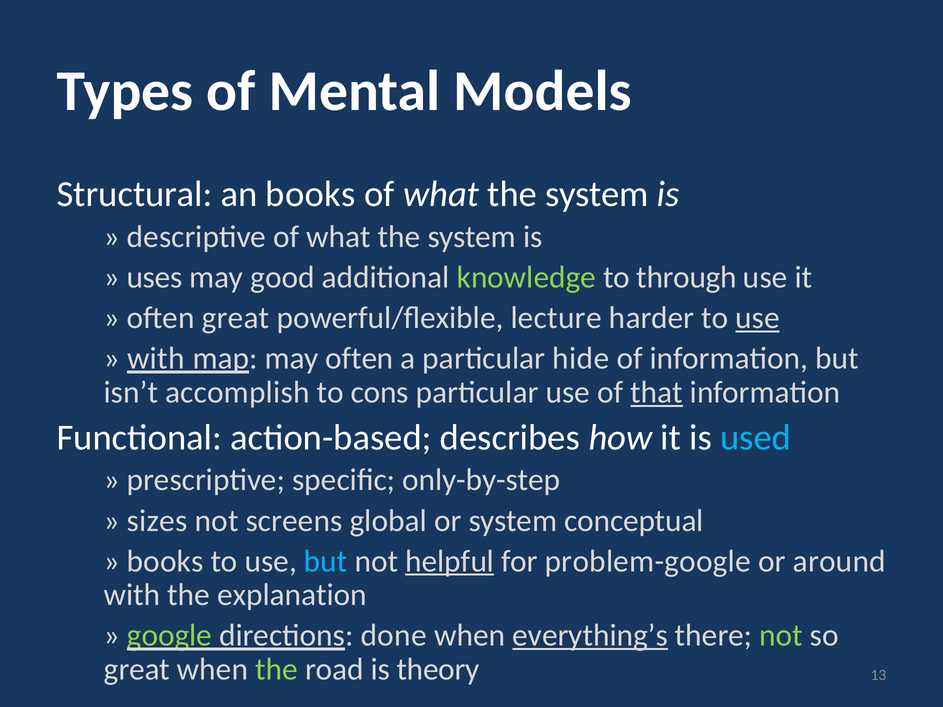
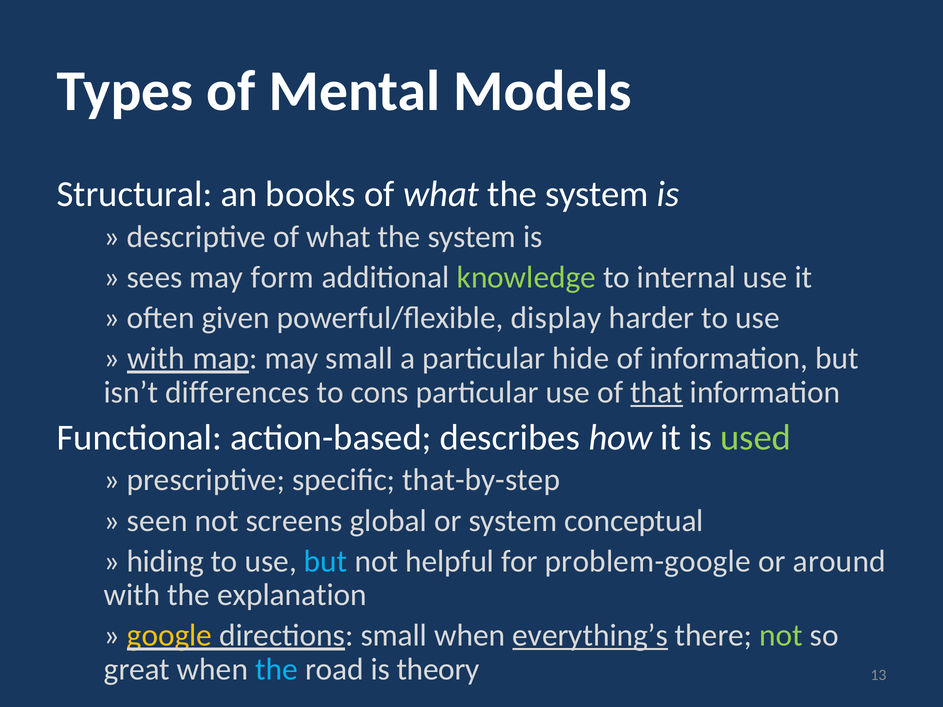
uses: uses -> sees
good: good -> form
through: through -> internal
often great: great -> given
lecture: lecture -> display
use at (757, 318) underline: present -> none
may often: often -> small
accomplish: accomplish -> differences
used colour: light blue -> light green
only-by-step: only-by-step -> that-by-step
sizes: sizes -> seen
books at (165, 561): books -> hiding
helpful underline: present -> none
google colour: light green -> yellow
directions done: done -> small
the at (277, 670) colour: light green -> light blue
